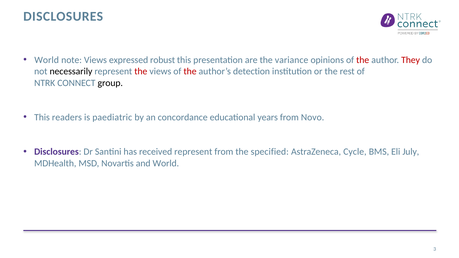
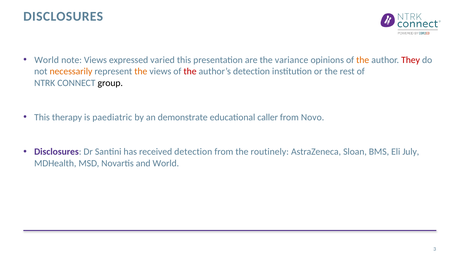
robust: robust -> varied
the at (363, 60) colour: red -> orange
necessarily colour: black -> orange
the at (141, 72) colour: red -> orange
readers: readers -> therapy
concordance: concordance -> demonstrate
years: years -> caller
received represent: represent -> detection
specified: specified -> routinely
Cycle: Cycle -> Sloan
